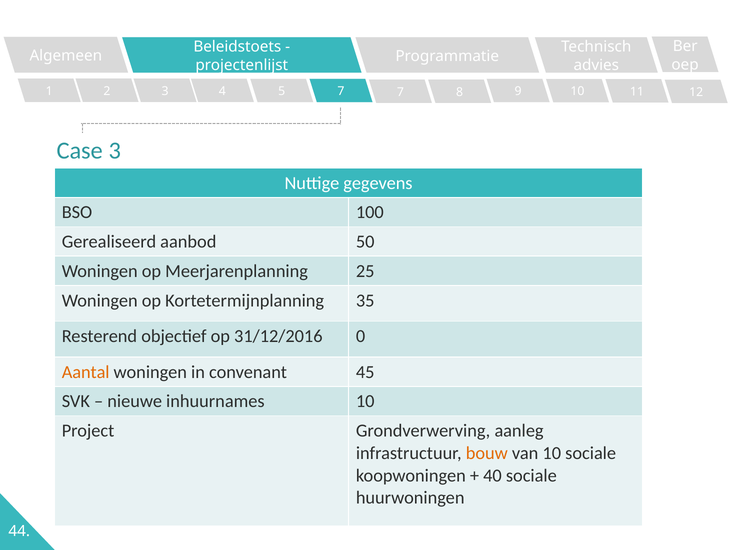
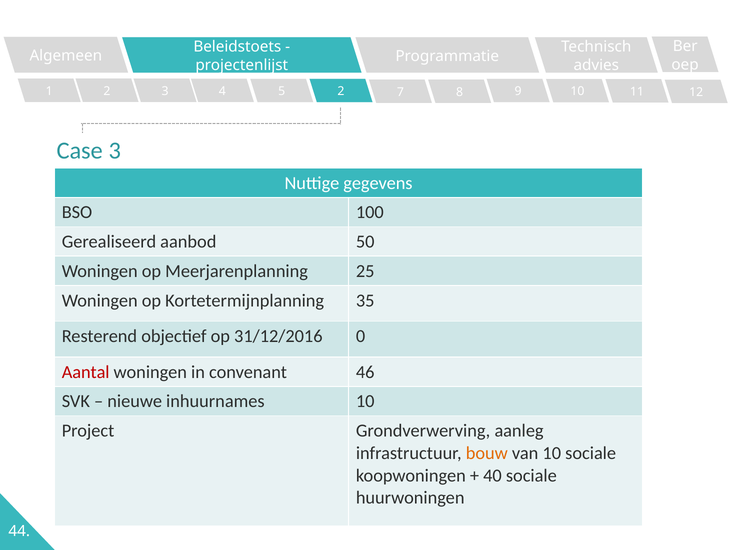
5 7: 7 -> 2
Aantal colour: orange -> red
45: 45 -> 46
